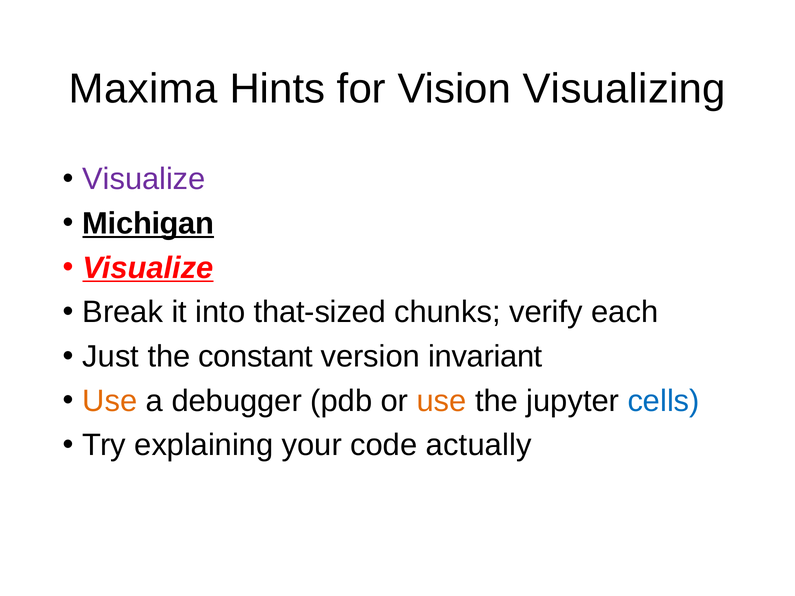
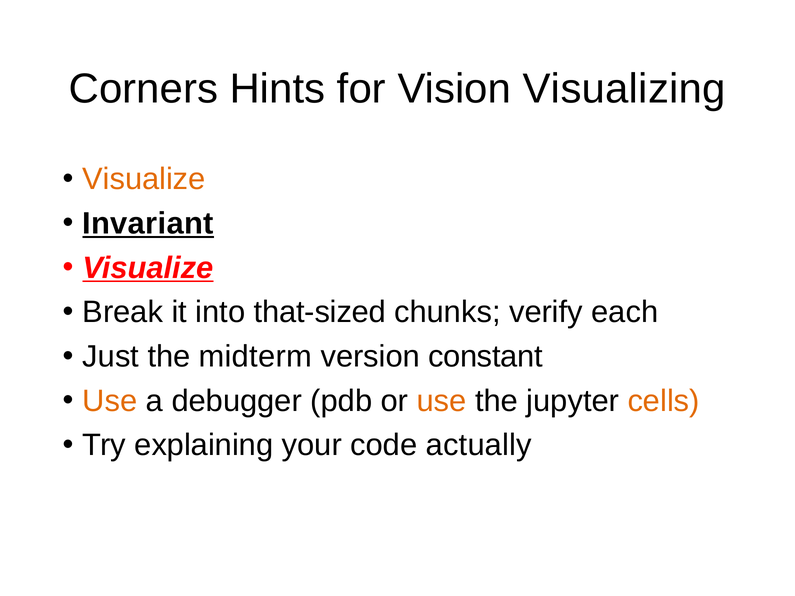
Maxima: Maxima -> Corners
Visualize at (144, 179) colour: purple -> orange
Michigan: Michigan -> Invariant
constant: constant -> midterm
invariant: invariant -> constant
cells colour: blue -> orange
